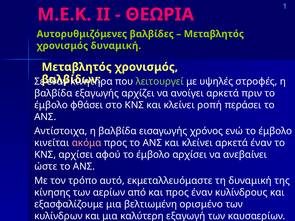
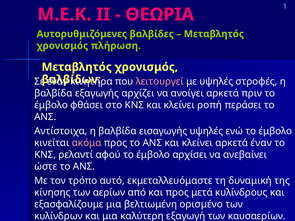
χρονισμός δυναμική: δυναμική -> πλήρωση
λειτουργεί colour: light green -> pink
εισαγωγής χρόνος: χρόνος -> υψηλές
ΚΝΣ αρχίσει: αρχίσει -> ρελαντί
προς έναν: έναν -> μετά
